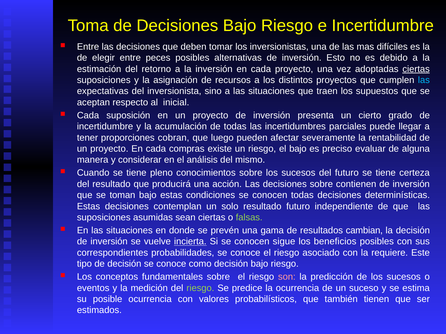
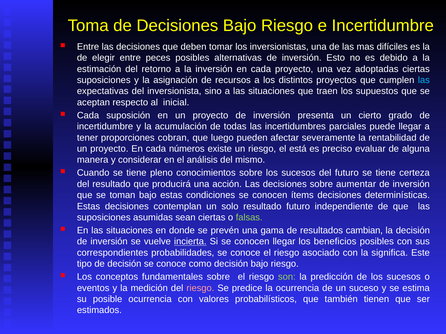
ciertas at (416, 69) underline: present -> none
compras: compras -> números
el bajo: bajo -> está
contienen: contienen -> aumentar
conocen todas: todas -> ítems
conocen sigue: sigue -> llegar
requiere: requiere -> significa
son colour: pink -> light green
riesgo at (200, 288) colour: light green -> pink
